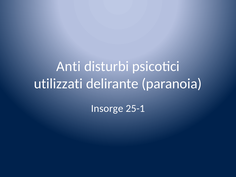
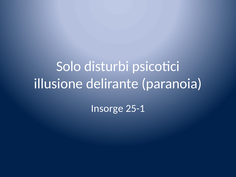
Anti: Anti -> Solo
utilizzati: utilizzati -> illusione
